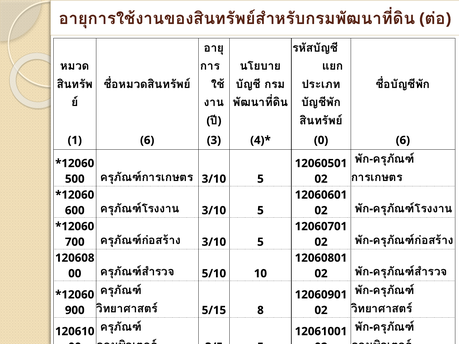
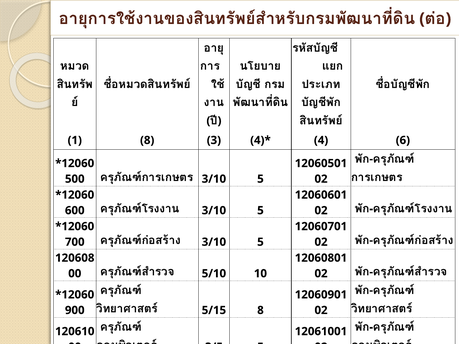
1 6: 6 -> 8
0: 0 -> 4
